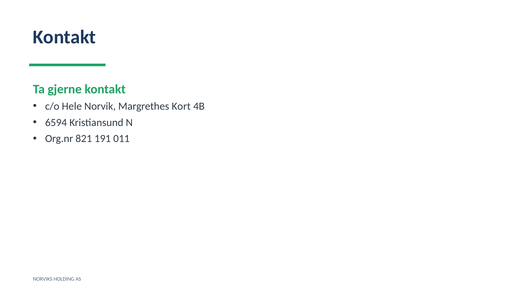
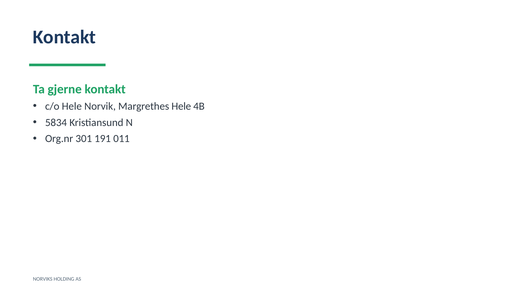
Margrethes Kort: Kort -> Hele
6594: 6594 -> 5834
821: 821 -> 301
